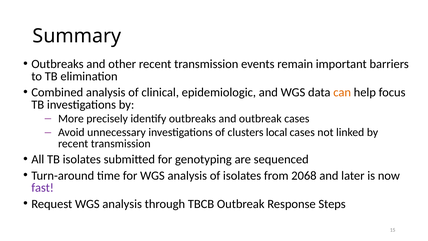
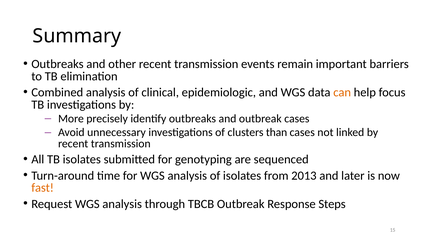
local: local -> than
2068: 2068 -> 2013
fast colour: purple -> orange
